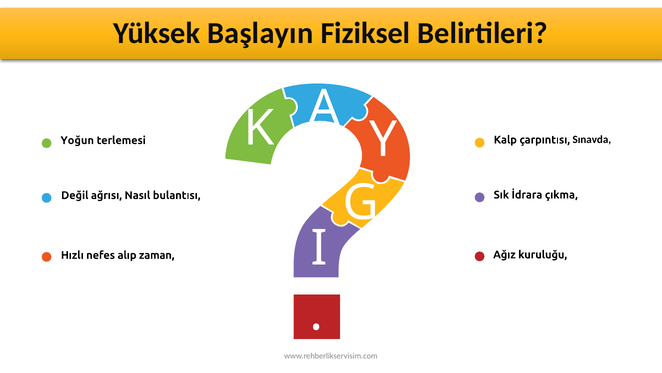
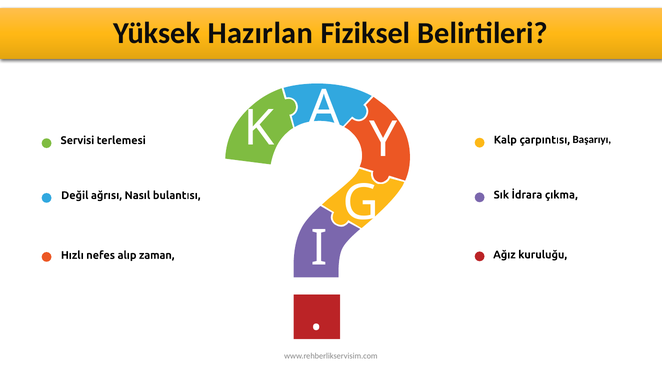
Başlayın: Başlayın -> Hazırlan
Sınavda: Sınavda -> Başarıyı
Yoğun: Yoğun -> Servisi
